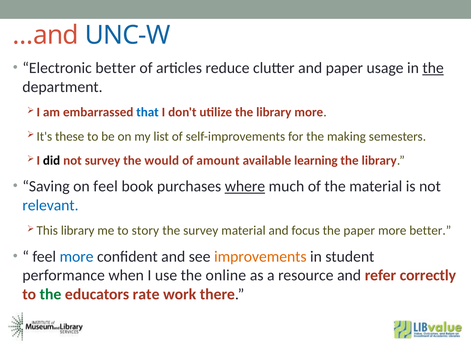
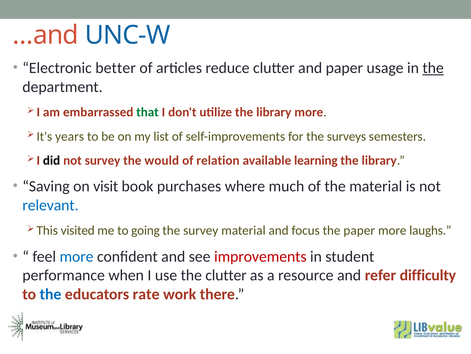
that colour: blue -> green
these: these -> years
making: making -> surveys
amount: amount -> relation
on feel: feel -> visit
where underline: present -> none
library at (78, 230): library -> visited
story: story -> going
more better: better -> laughs
improvements colour: orange -> red
the online: online -> clutter
correctly: correctly -> difficulty
the at (51, 294) colour: green -> blue
